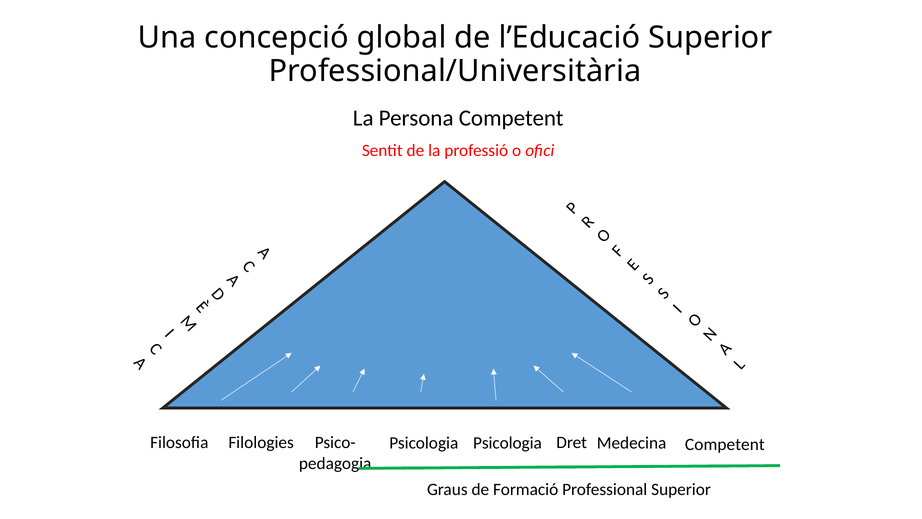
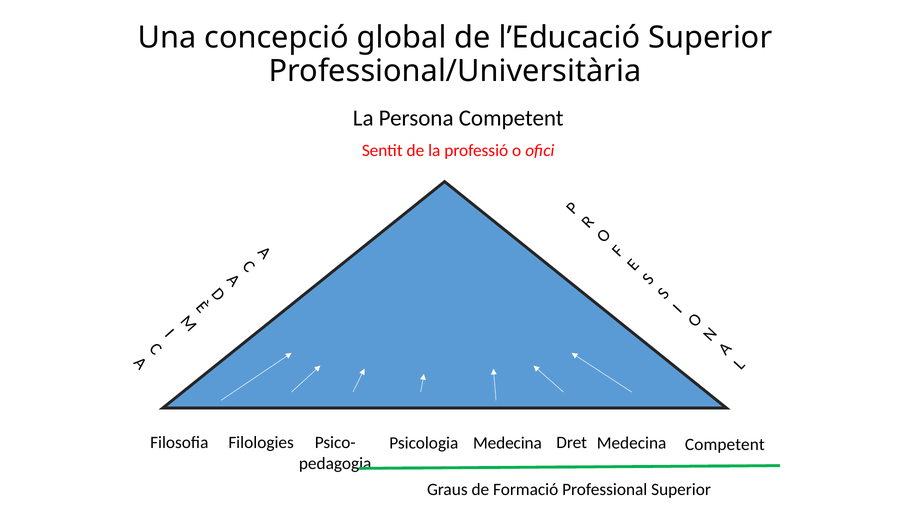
Psicologia at (507, 443): Psicologia -> Medecina
